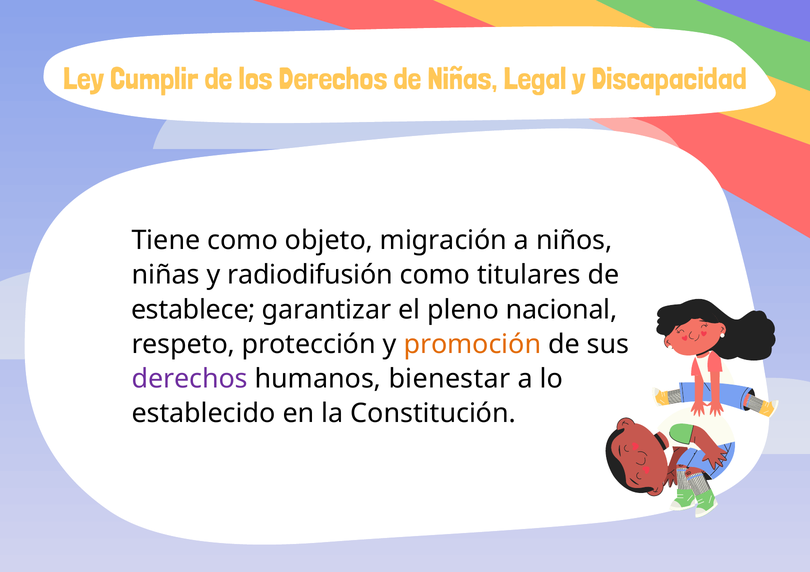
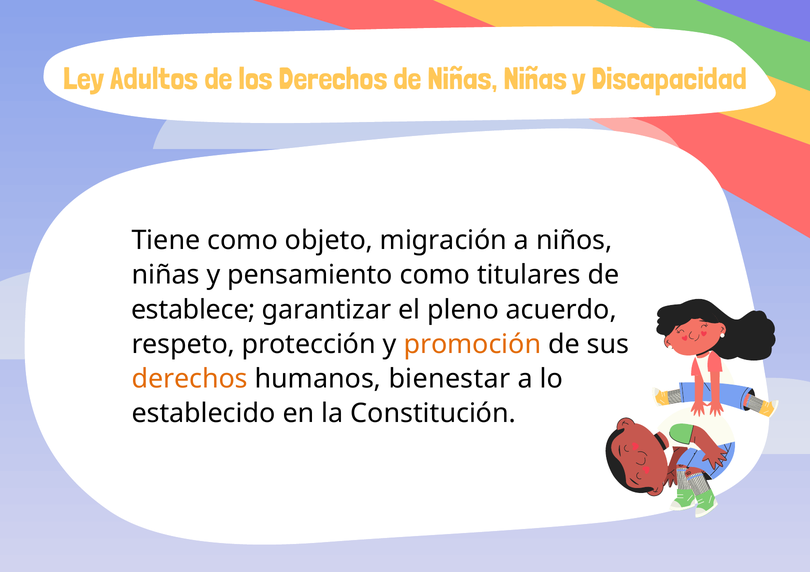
Cumplir: Cumplir -> Adultos
Niñas Legal: Legal -> Niñas
radiodifusión: radiodifusión -> pensamiento
nacional: nacional -> acuerdo
derechos at (190, 379) colour: purple -> orange
